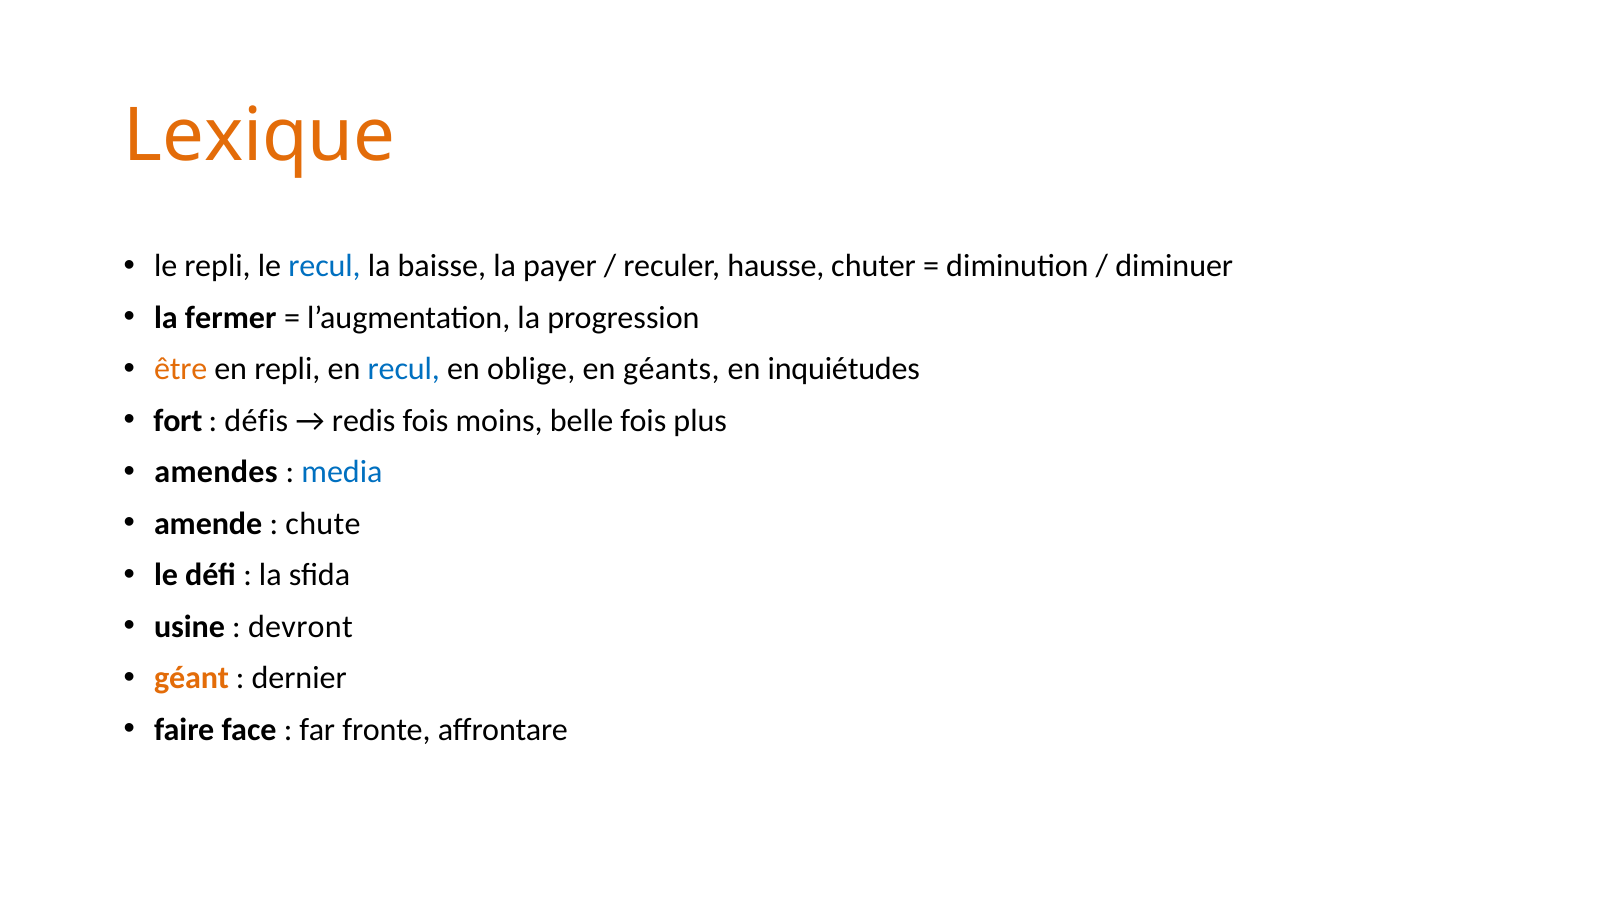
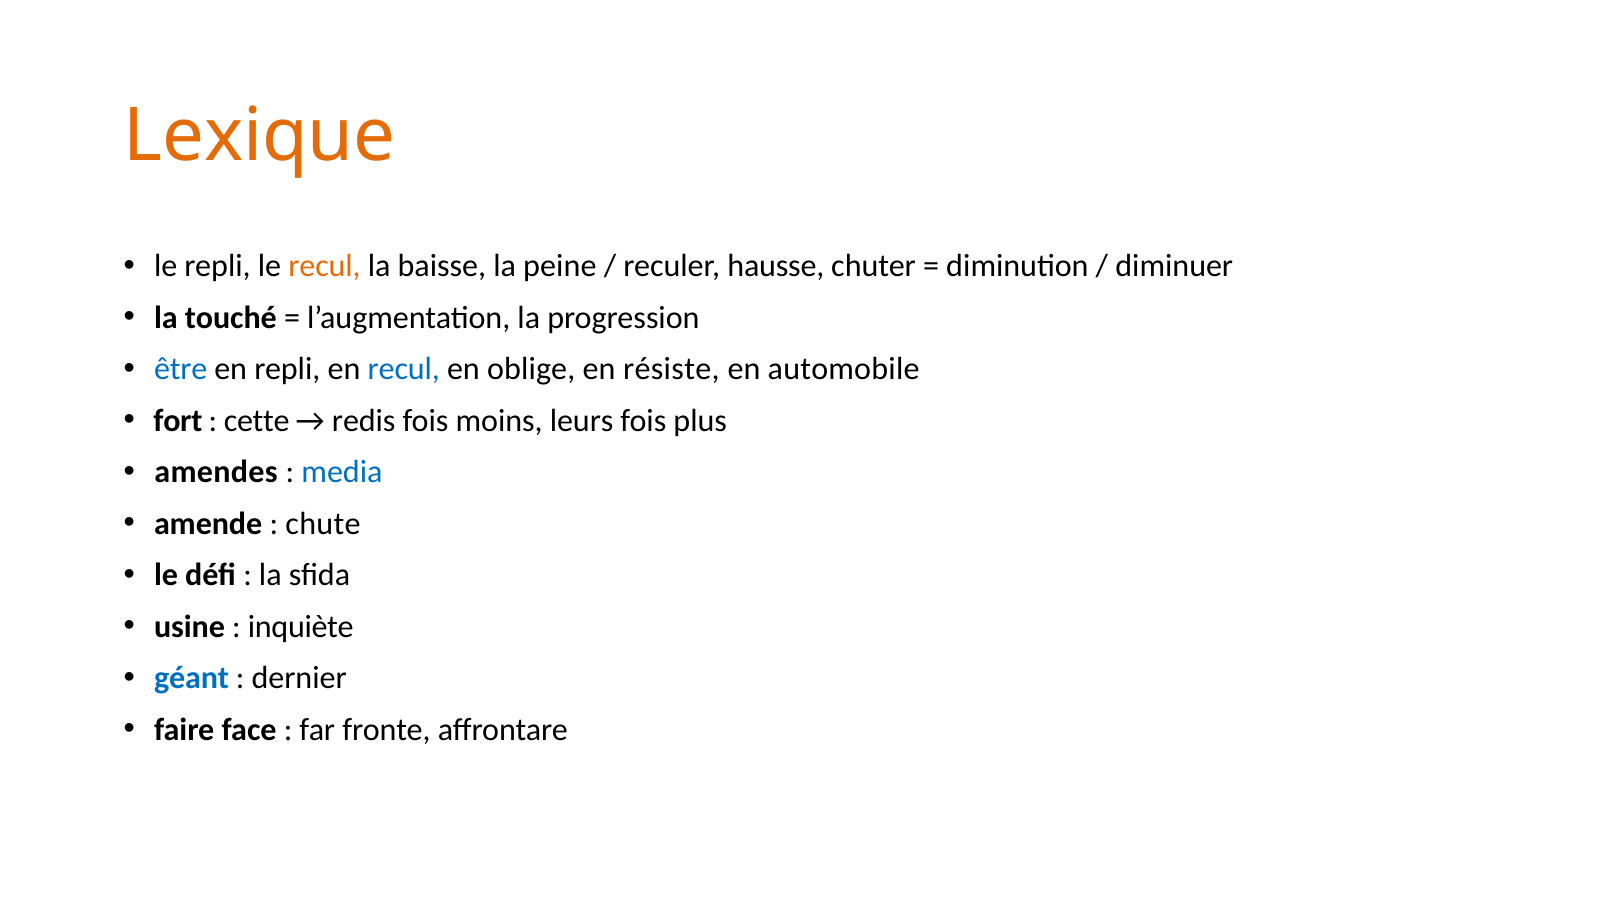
recul at (325, 266) colour: blue -> orange
payer: payer -> peine
fermer: fermer -> touché
être colour: orange -> blue
géants: géants -> résiste
inquiétudes: inquiétudes -> automobile
défis: défis -> cette
belle: belle -> leurs
devront: devront -> inquiète
géant colour: orange -> blue
